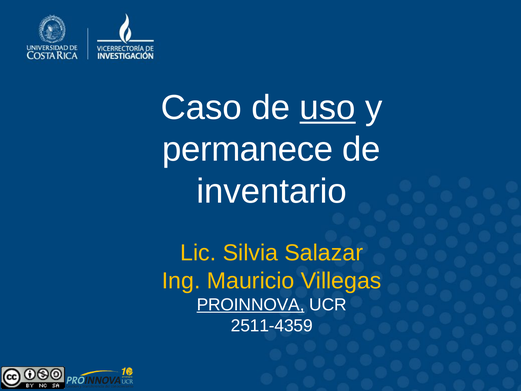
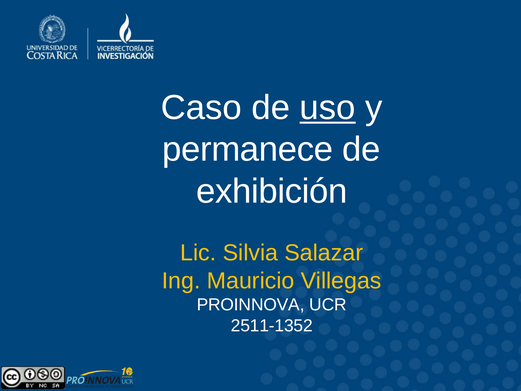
inventario: inventario -> exhibición
PROINNOVA underline: present -> none
2511-4359: 2511-4359 -> 2511-1352
